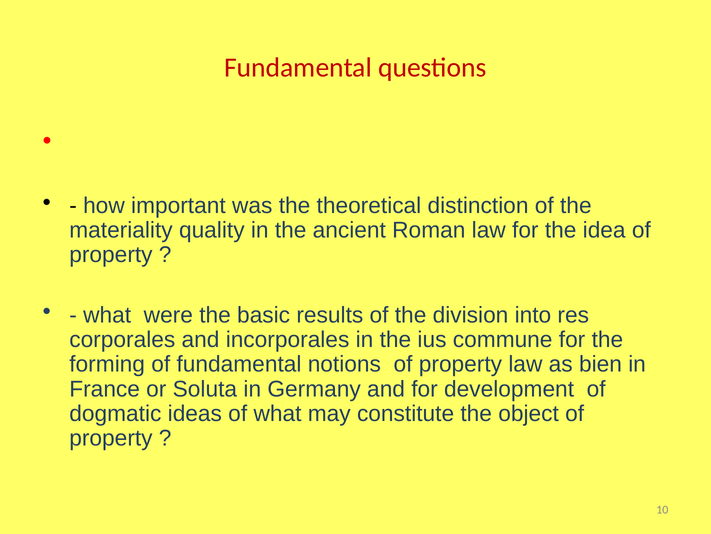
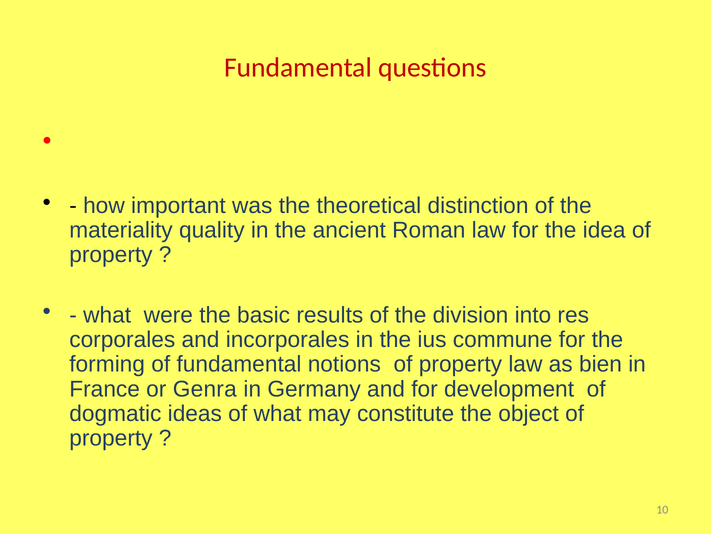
Soluta: Soluta -> Genra
